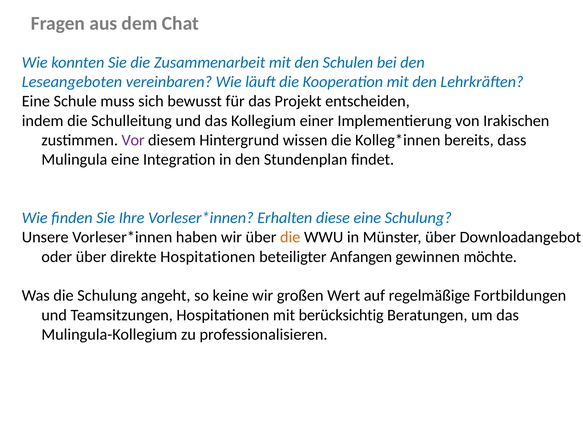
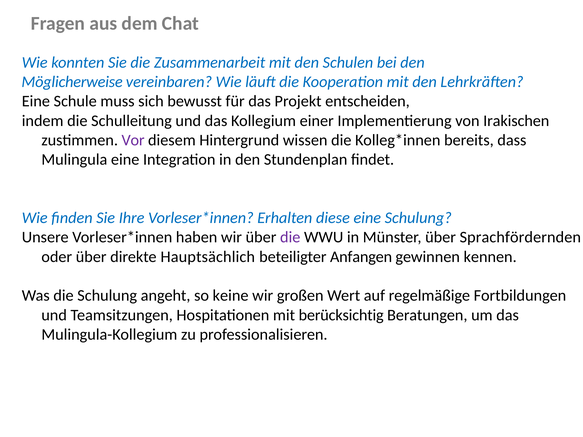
Leseangeboten: Leseangeboten -> Möglicherweise
die at (290, 237) colour: orange -> purple
Downloadangebot: Downloadangebot -> Sprachfördernden
direkte Hospitationen: Hospitationen -> Hauptsächlich
möchte: möchte -> kennen
